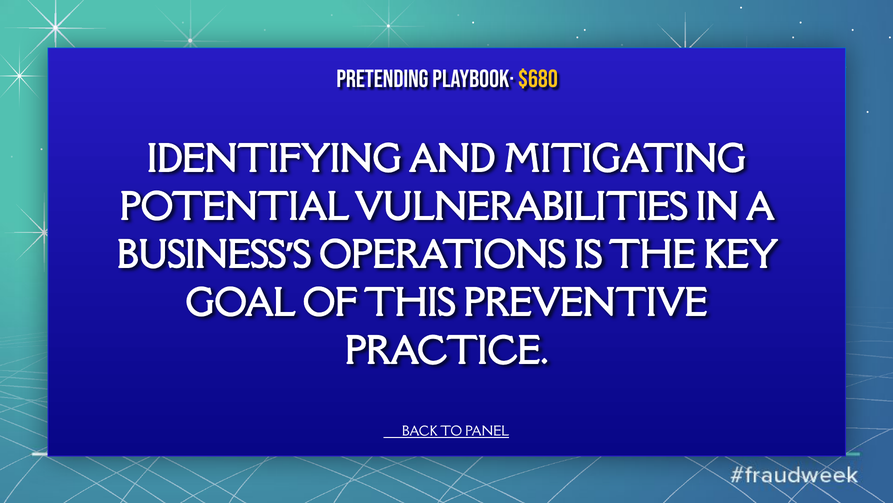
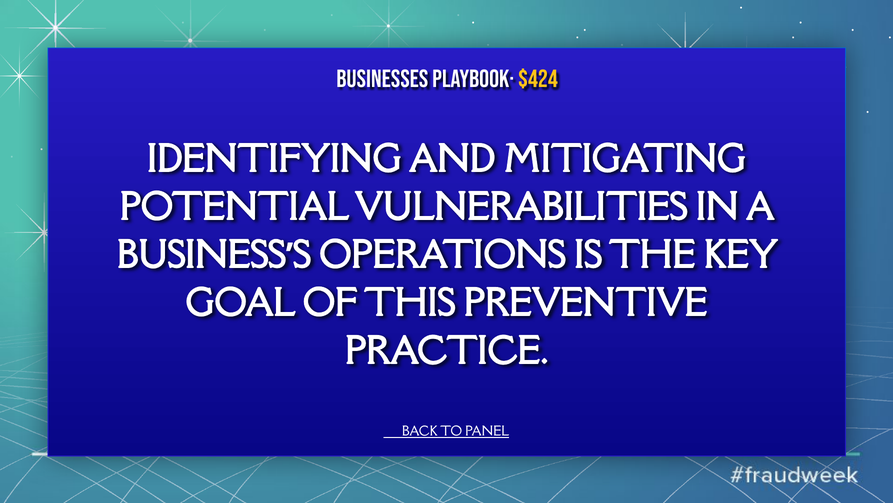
PRETENDING: PRETENDING -> BUSINESSES
$680: $680 -> $424
